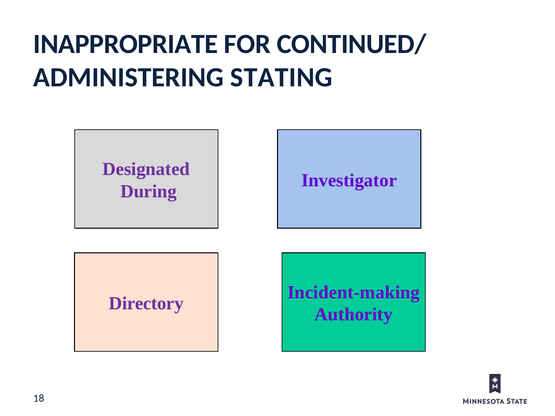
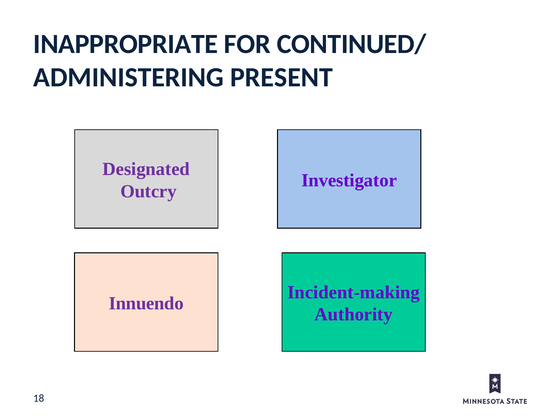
STATING: STATING -> PRESENT
During: During -> Outcry
Directory: Directory -> Innuendo
